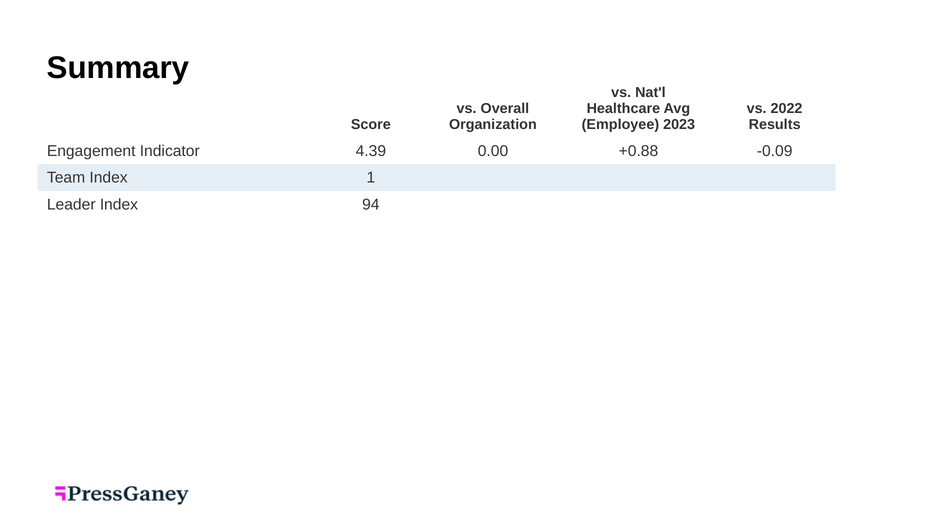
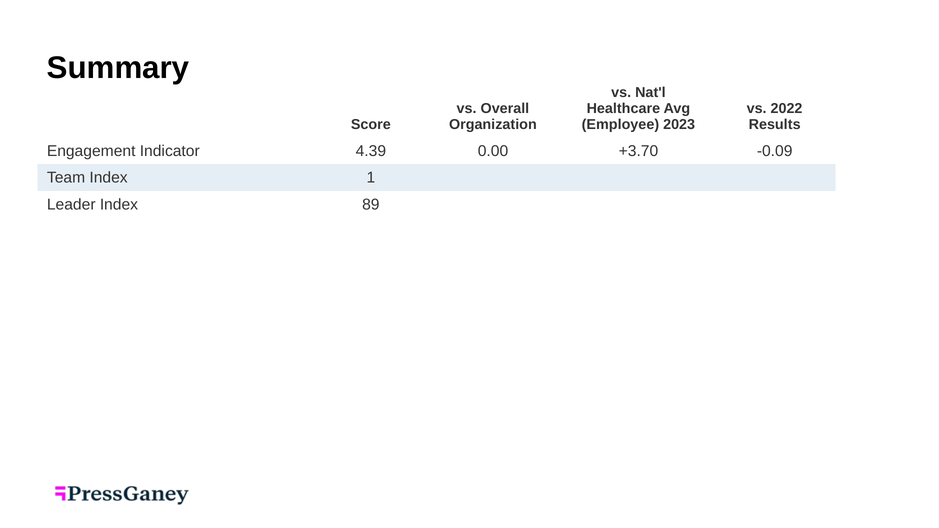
+0.88: +0.88 -> +3.70
94: 94 -> 89
